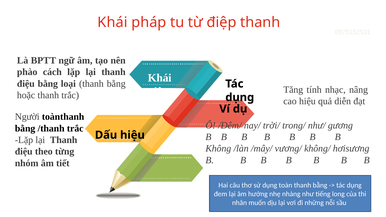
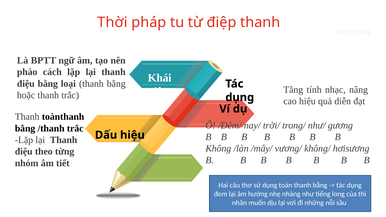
Khái at (113, 22): Khái -> Thời
Người at (27, 117): Người -> Thanh
